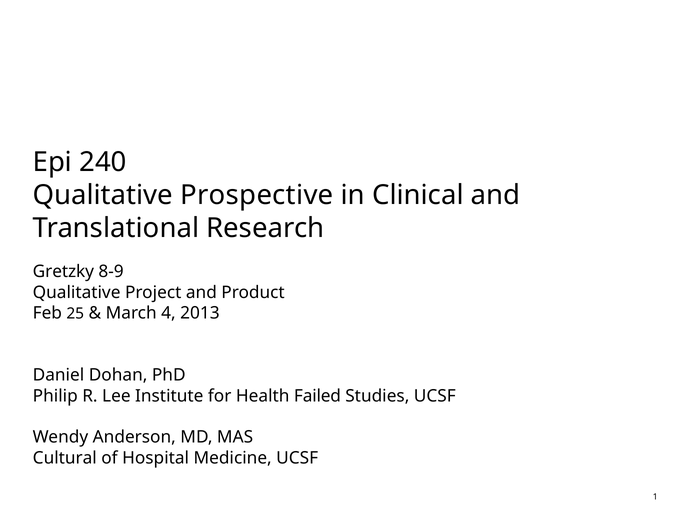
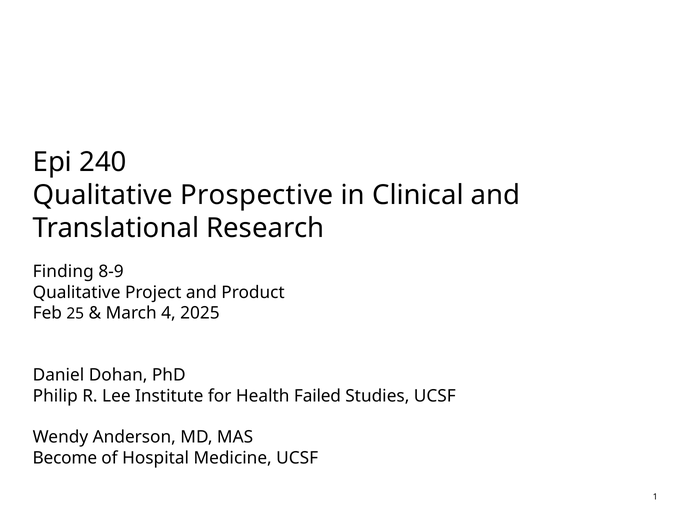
Gretzky: Gretzky -> Finding
2013: 2013 -> 2025
Cultural: Cultural -> Become
